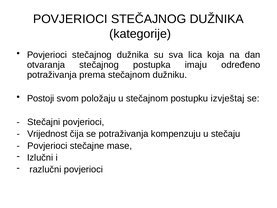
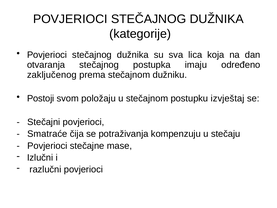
potraživanja at (52, 75): potraživanja -> zaključenog
Vrijednost: Vrijednost -> Smatraće
